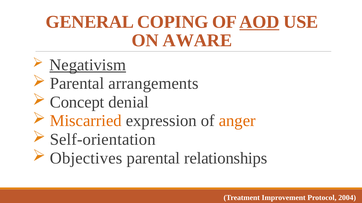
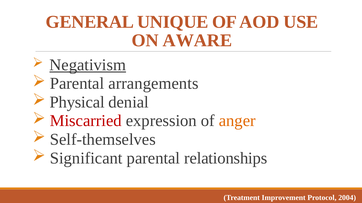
COPING: COPING -> UNIQUE
AOD underline: present -> none
Concept: Concept -> Physical
Miscarried colour: orange -> red
Self-orientation: Self-orientation -> Self-themselves
Objectives: Objectives -> Significant
